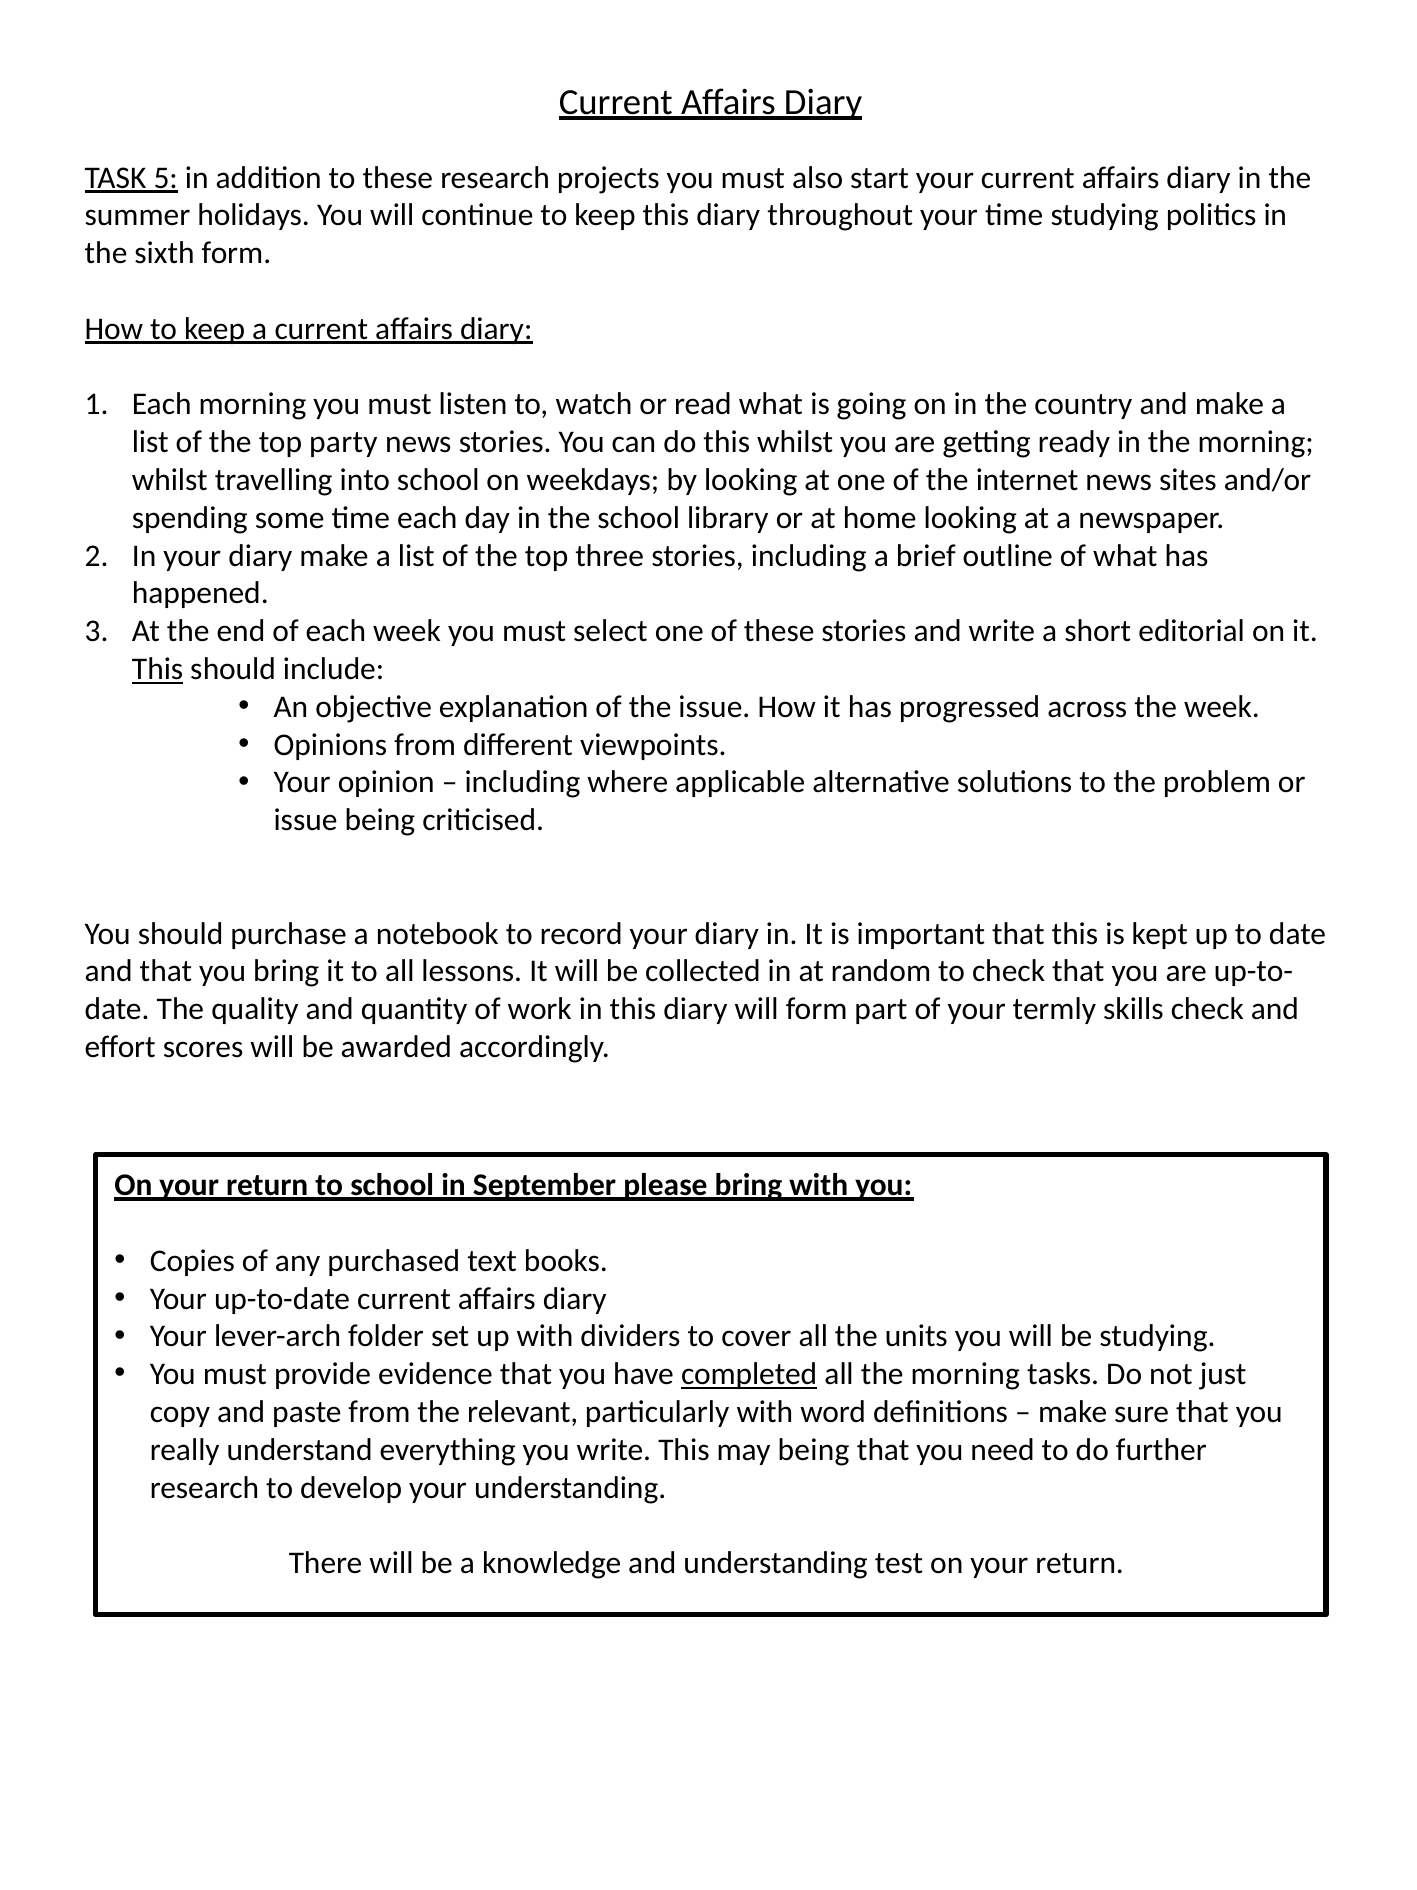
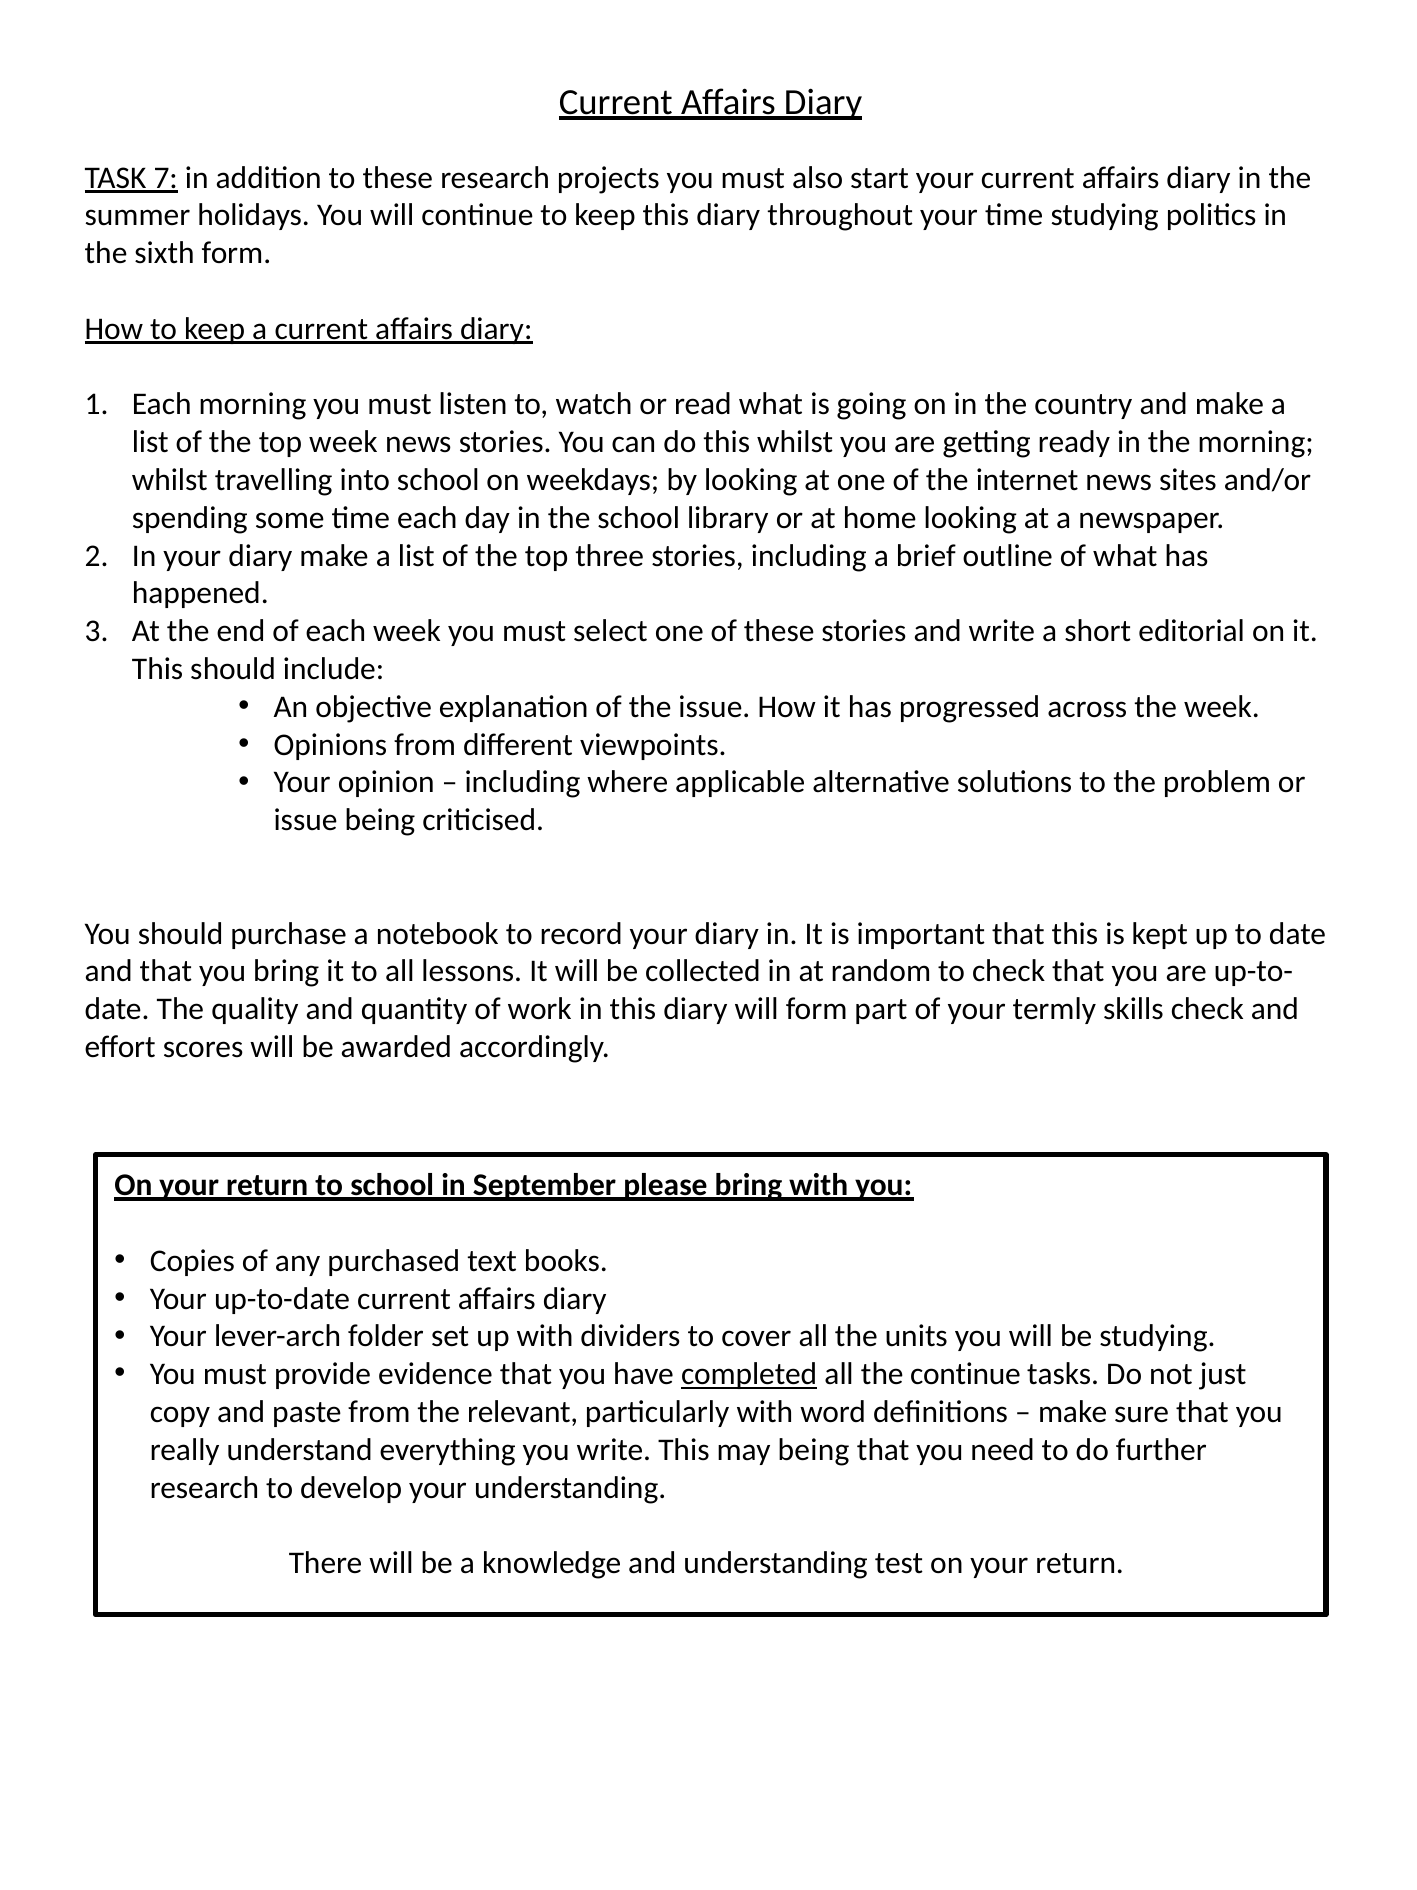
5: 5 -> 7
top party: party -> week
This at (158, 669) underline: present -> none
all the morning: morning -> continue
